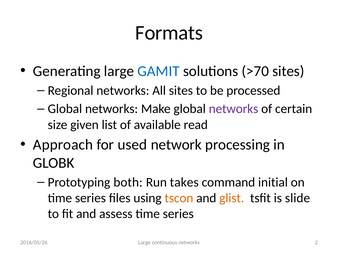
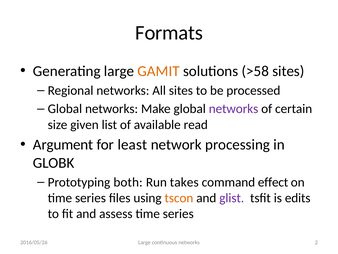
GAMIT colour: blue -> orange
>70: >70 -> >58
Approach: Approach -> Argument
used: used -> least
initial: initial -> effect
glist colour: orange -> purple
slide: slide -> edits
